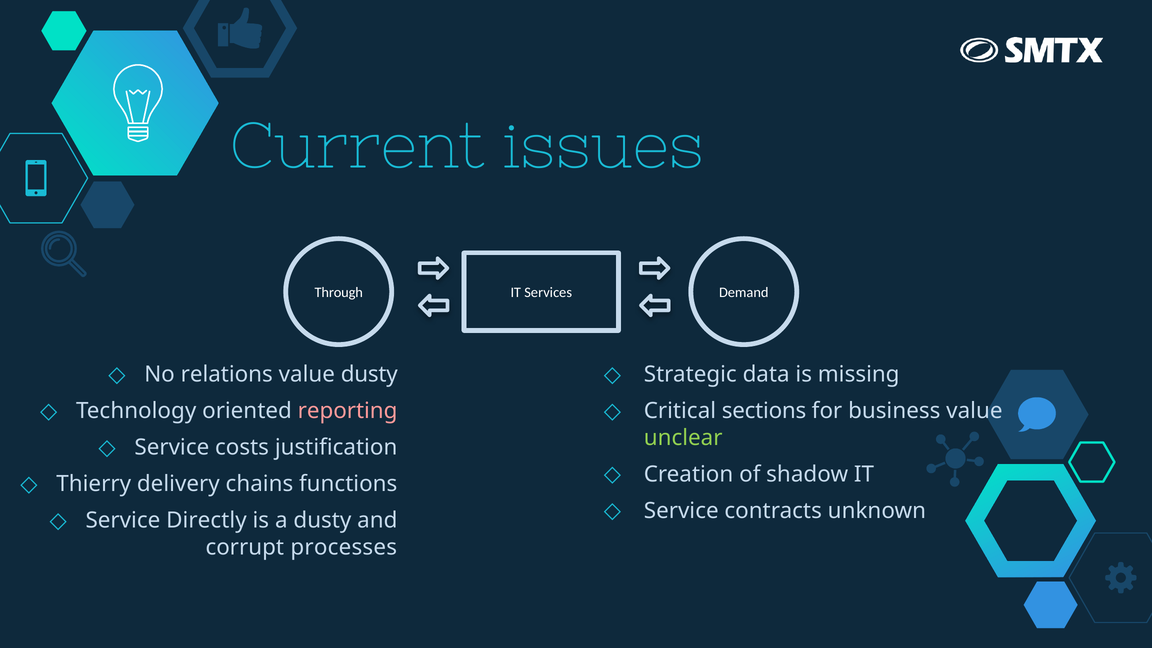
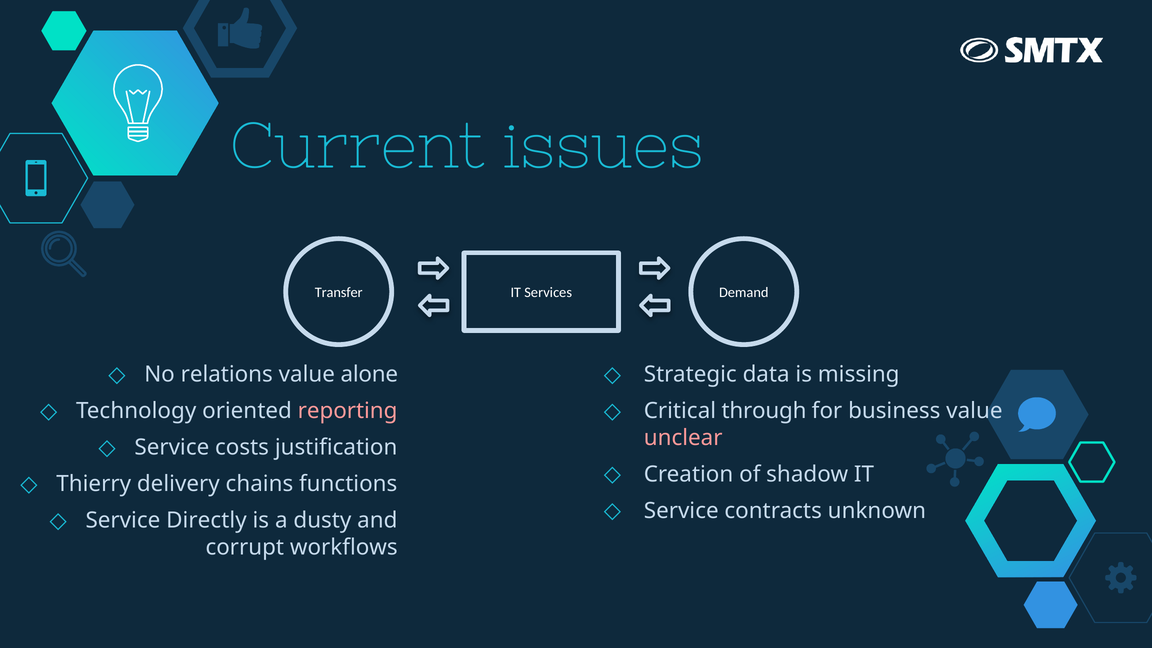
Through: Through -> Transfer
value dusty: dusty -> alone
sections: sections -> through
unclear colour: light green -> pink
processes: processes -> workflows
